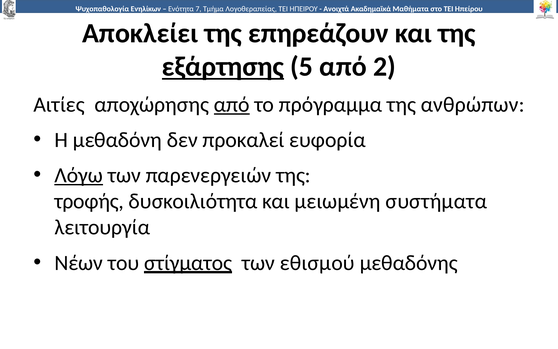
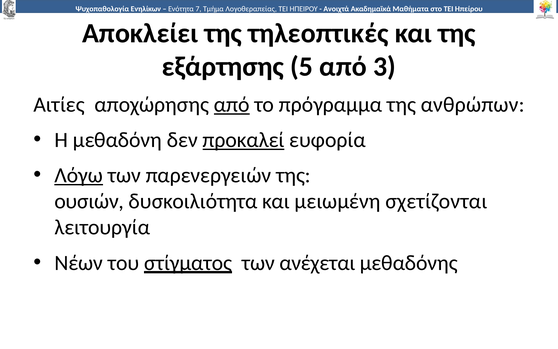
επηρεάζουν: επηρεάζουν -> τηλεοπτικές
εξάρτησης underline: present -> none
2: 2 -> 3
προκαλεί underline: none -> present
τροφής: τροφής -> ουσιών
συστήματα: συστήματα -> σχετίζονται
εθισμού: εθισμού -> ανέχεται
